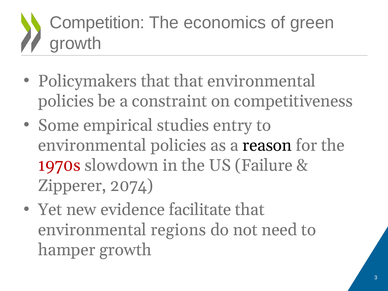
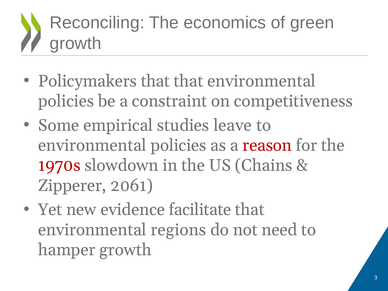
Competition: Competition -> Reconciling
entry: entry -> leave
reason colour: black -> red
Failure: Failure -> Chains
2074: 2074 -> 2061
